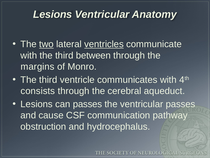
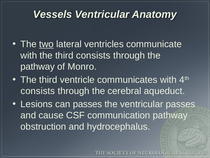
Lesions at (53, 14): Lesions -> Vessels
ventricles underline: present -> none
third between: between -> consists
margins at (38, 66): margins -> pathway
